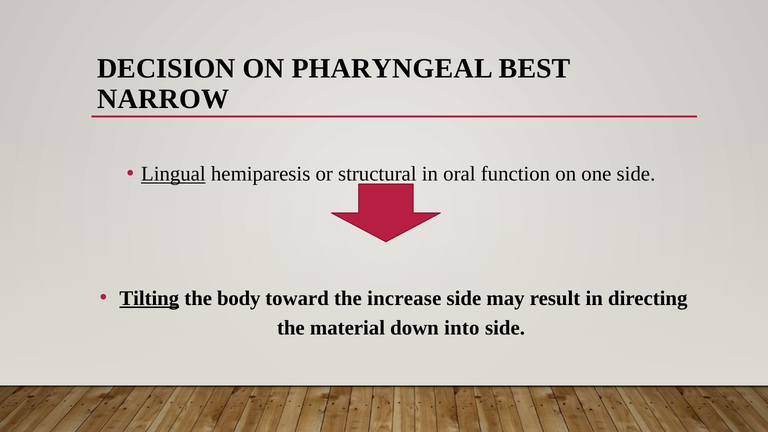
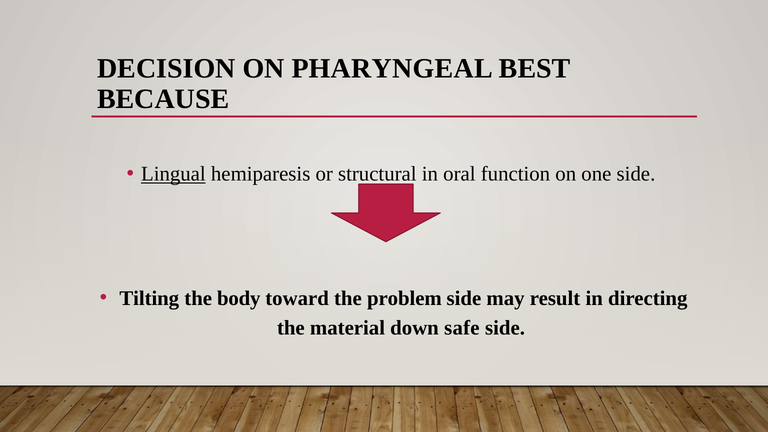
NARROW: NARROW -> BECAUSE
Tilting underline: present -> none
increase: increase -> problem
into: into -> safe
